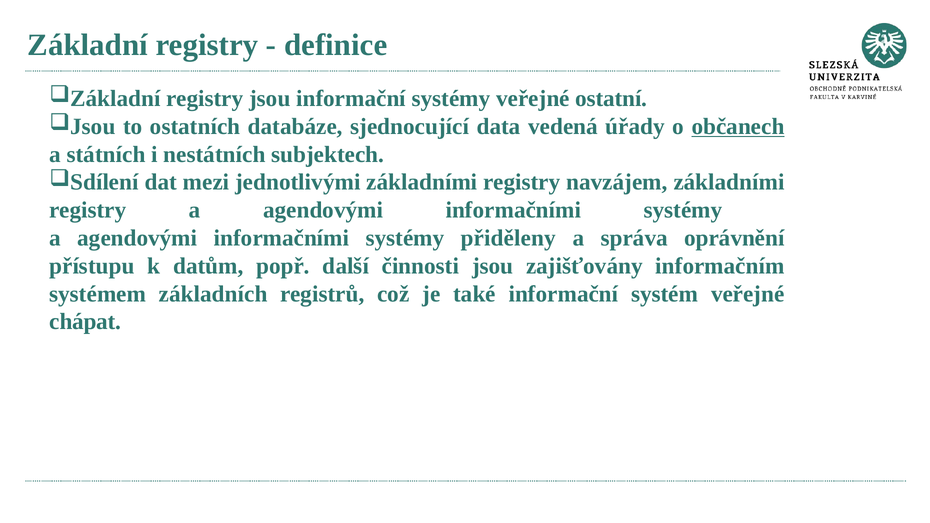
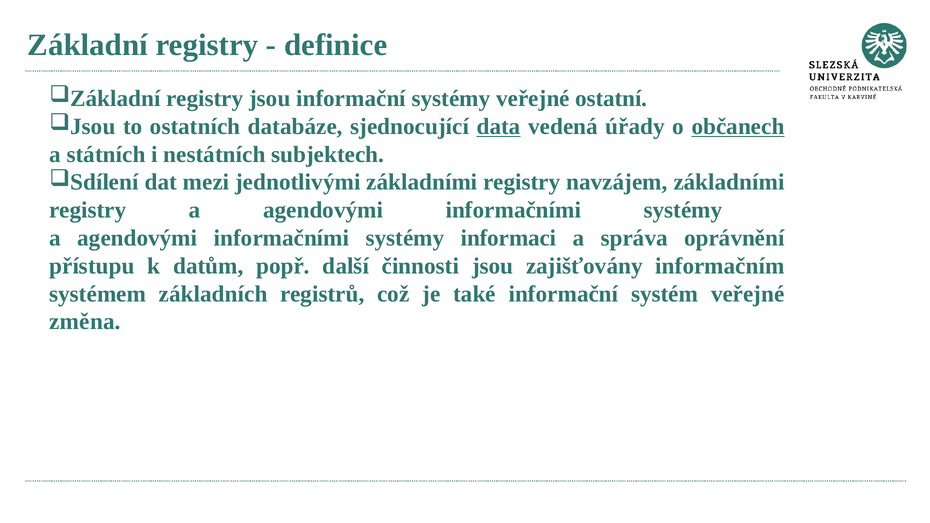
data underline: none -> present
přiděleny: přiděleny -> informaci
chápat: chápat -> změna
